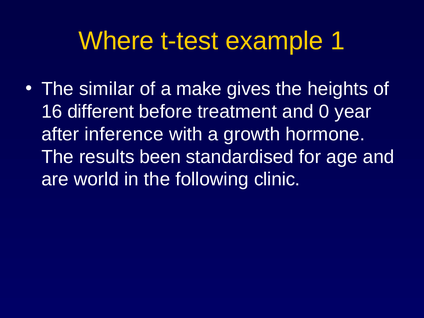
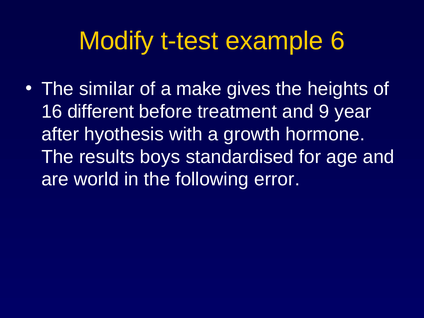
Where: Where -> Modify
1: 1 -> 6
0: 0 -> 9
inference: inference -> hyothesis
been: been -> boys
clinic: clinic -> error
